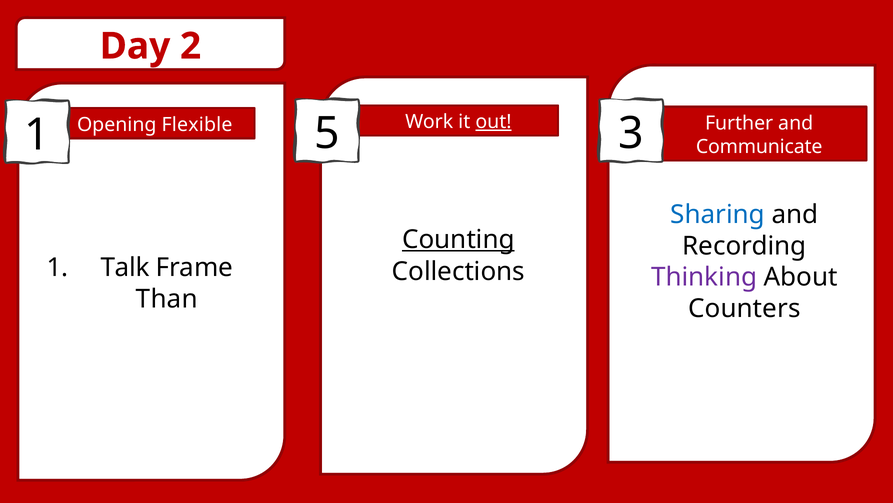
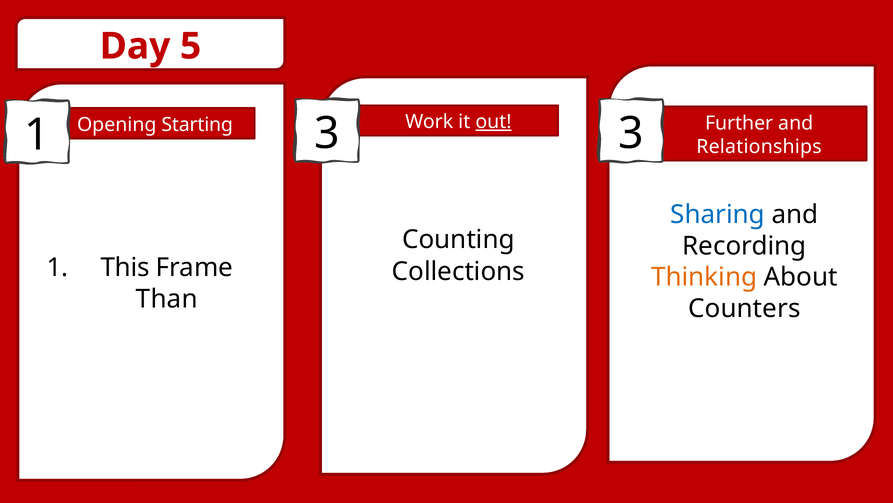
2: 2 -> 5
Flexible: Flexible -> Starting
1 5: 5 -> 3
Communicate: Communicate -> Relationships
Counting underline: present -> none
Talk: Talk -> This
Thinking colour: purple -> orange
